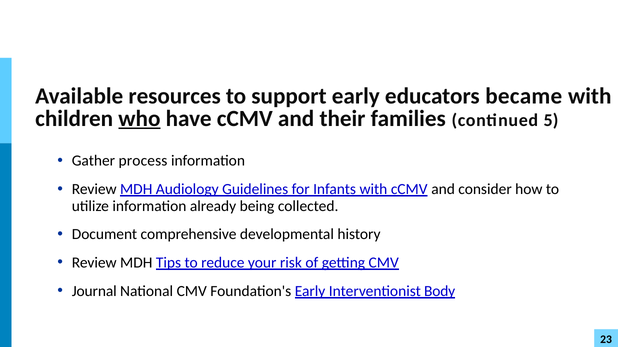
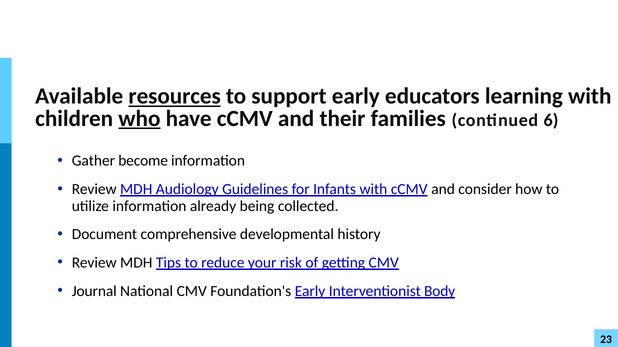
resources underline: none -> present
became: became -> learning
5: 5 -> 6
process: process -> become
